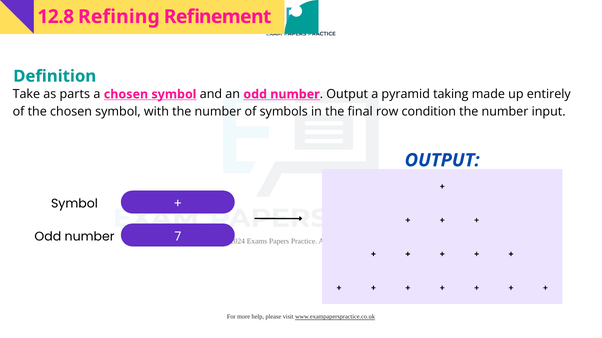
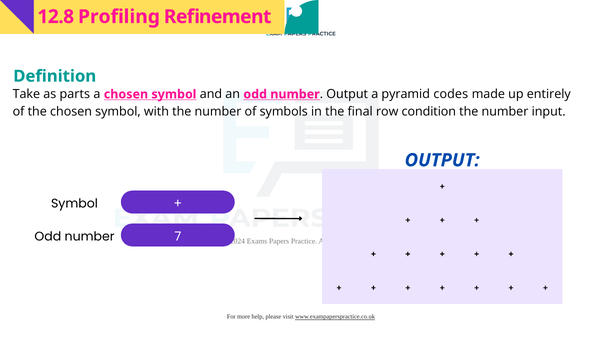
Refining: Refining -> Profiling
taking: taking -> codes
